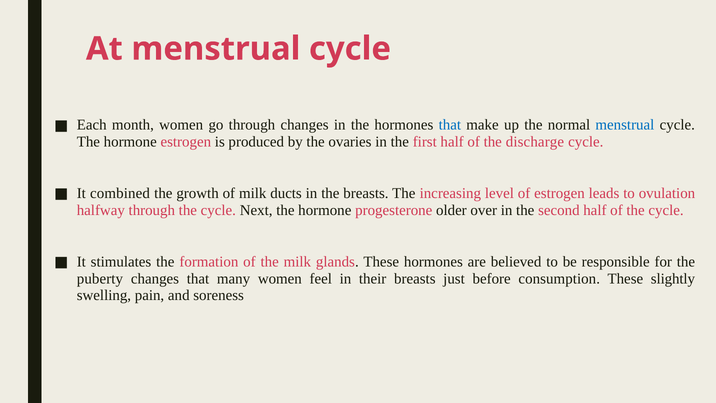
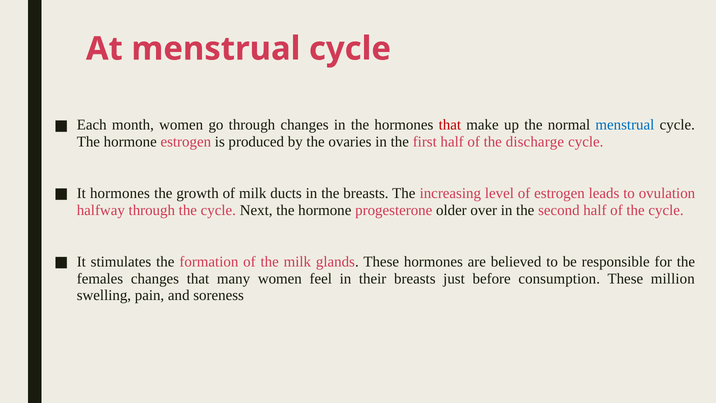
that at (450, 125) colour: blue -> red
It combined: combined -> hormones
puberty: puberty -> females
slightly: slightly -> million
